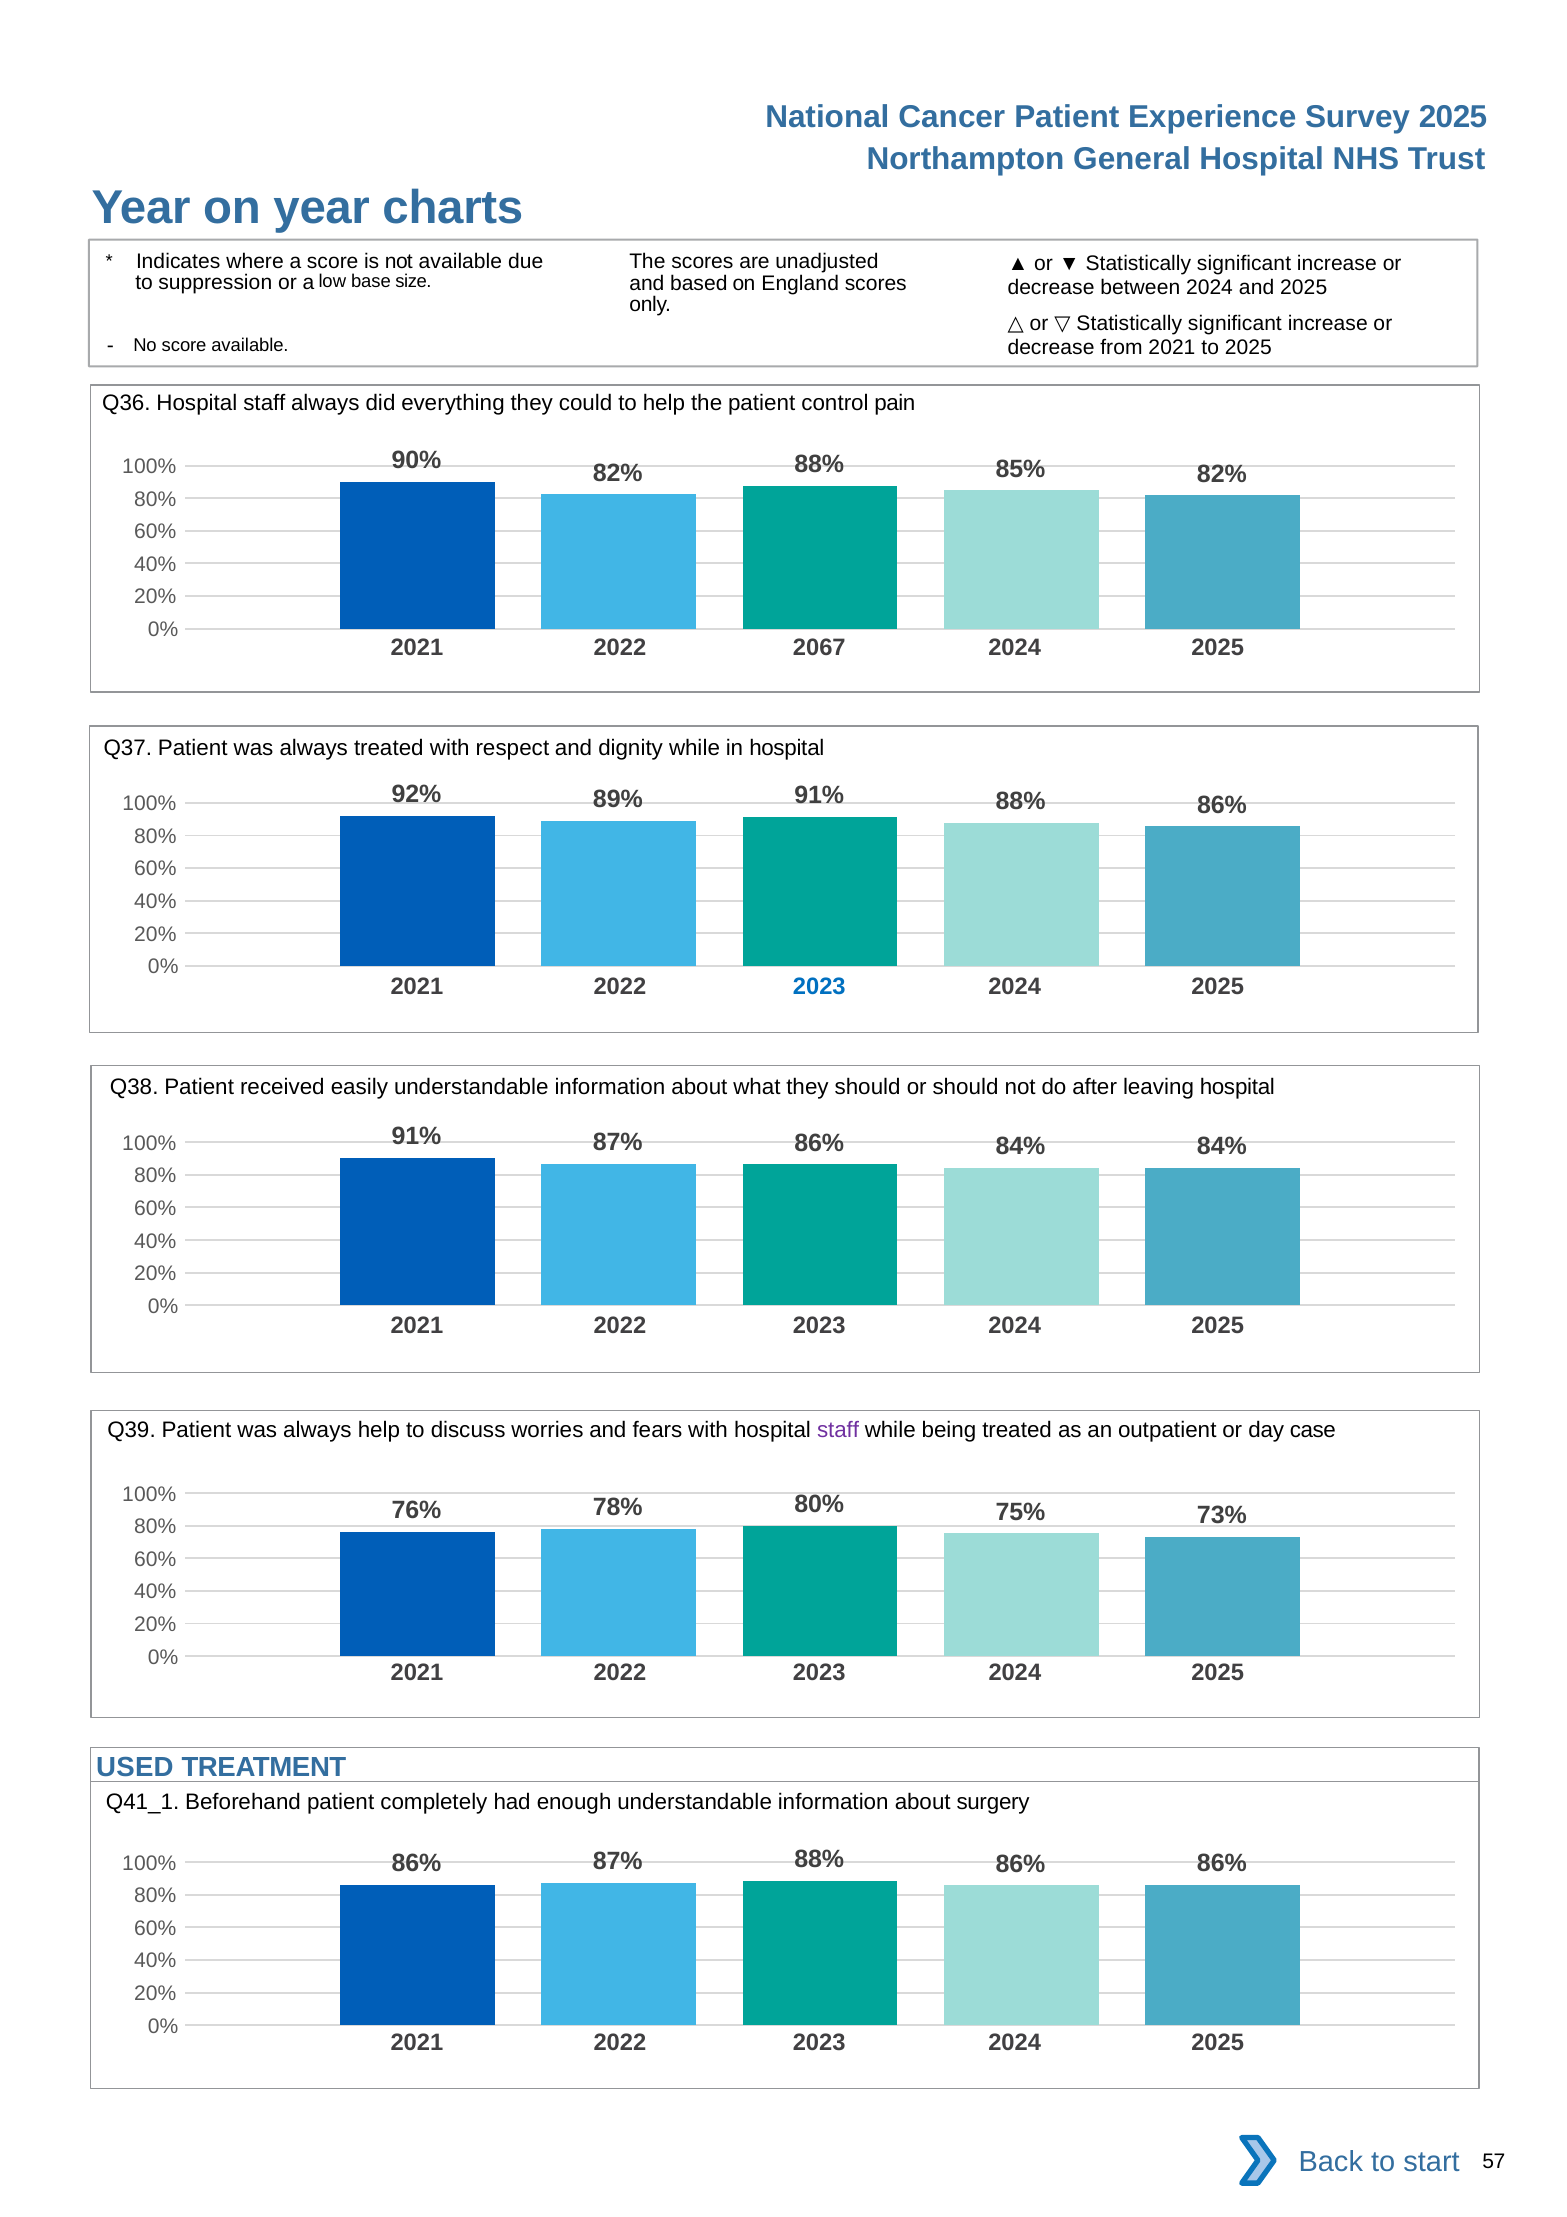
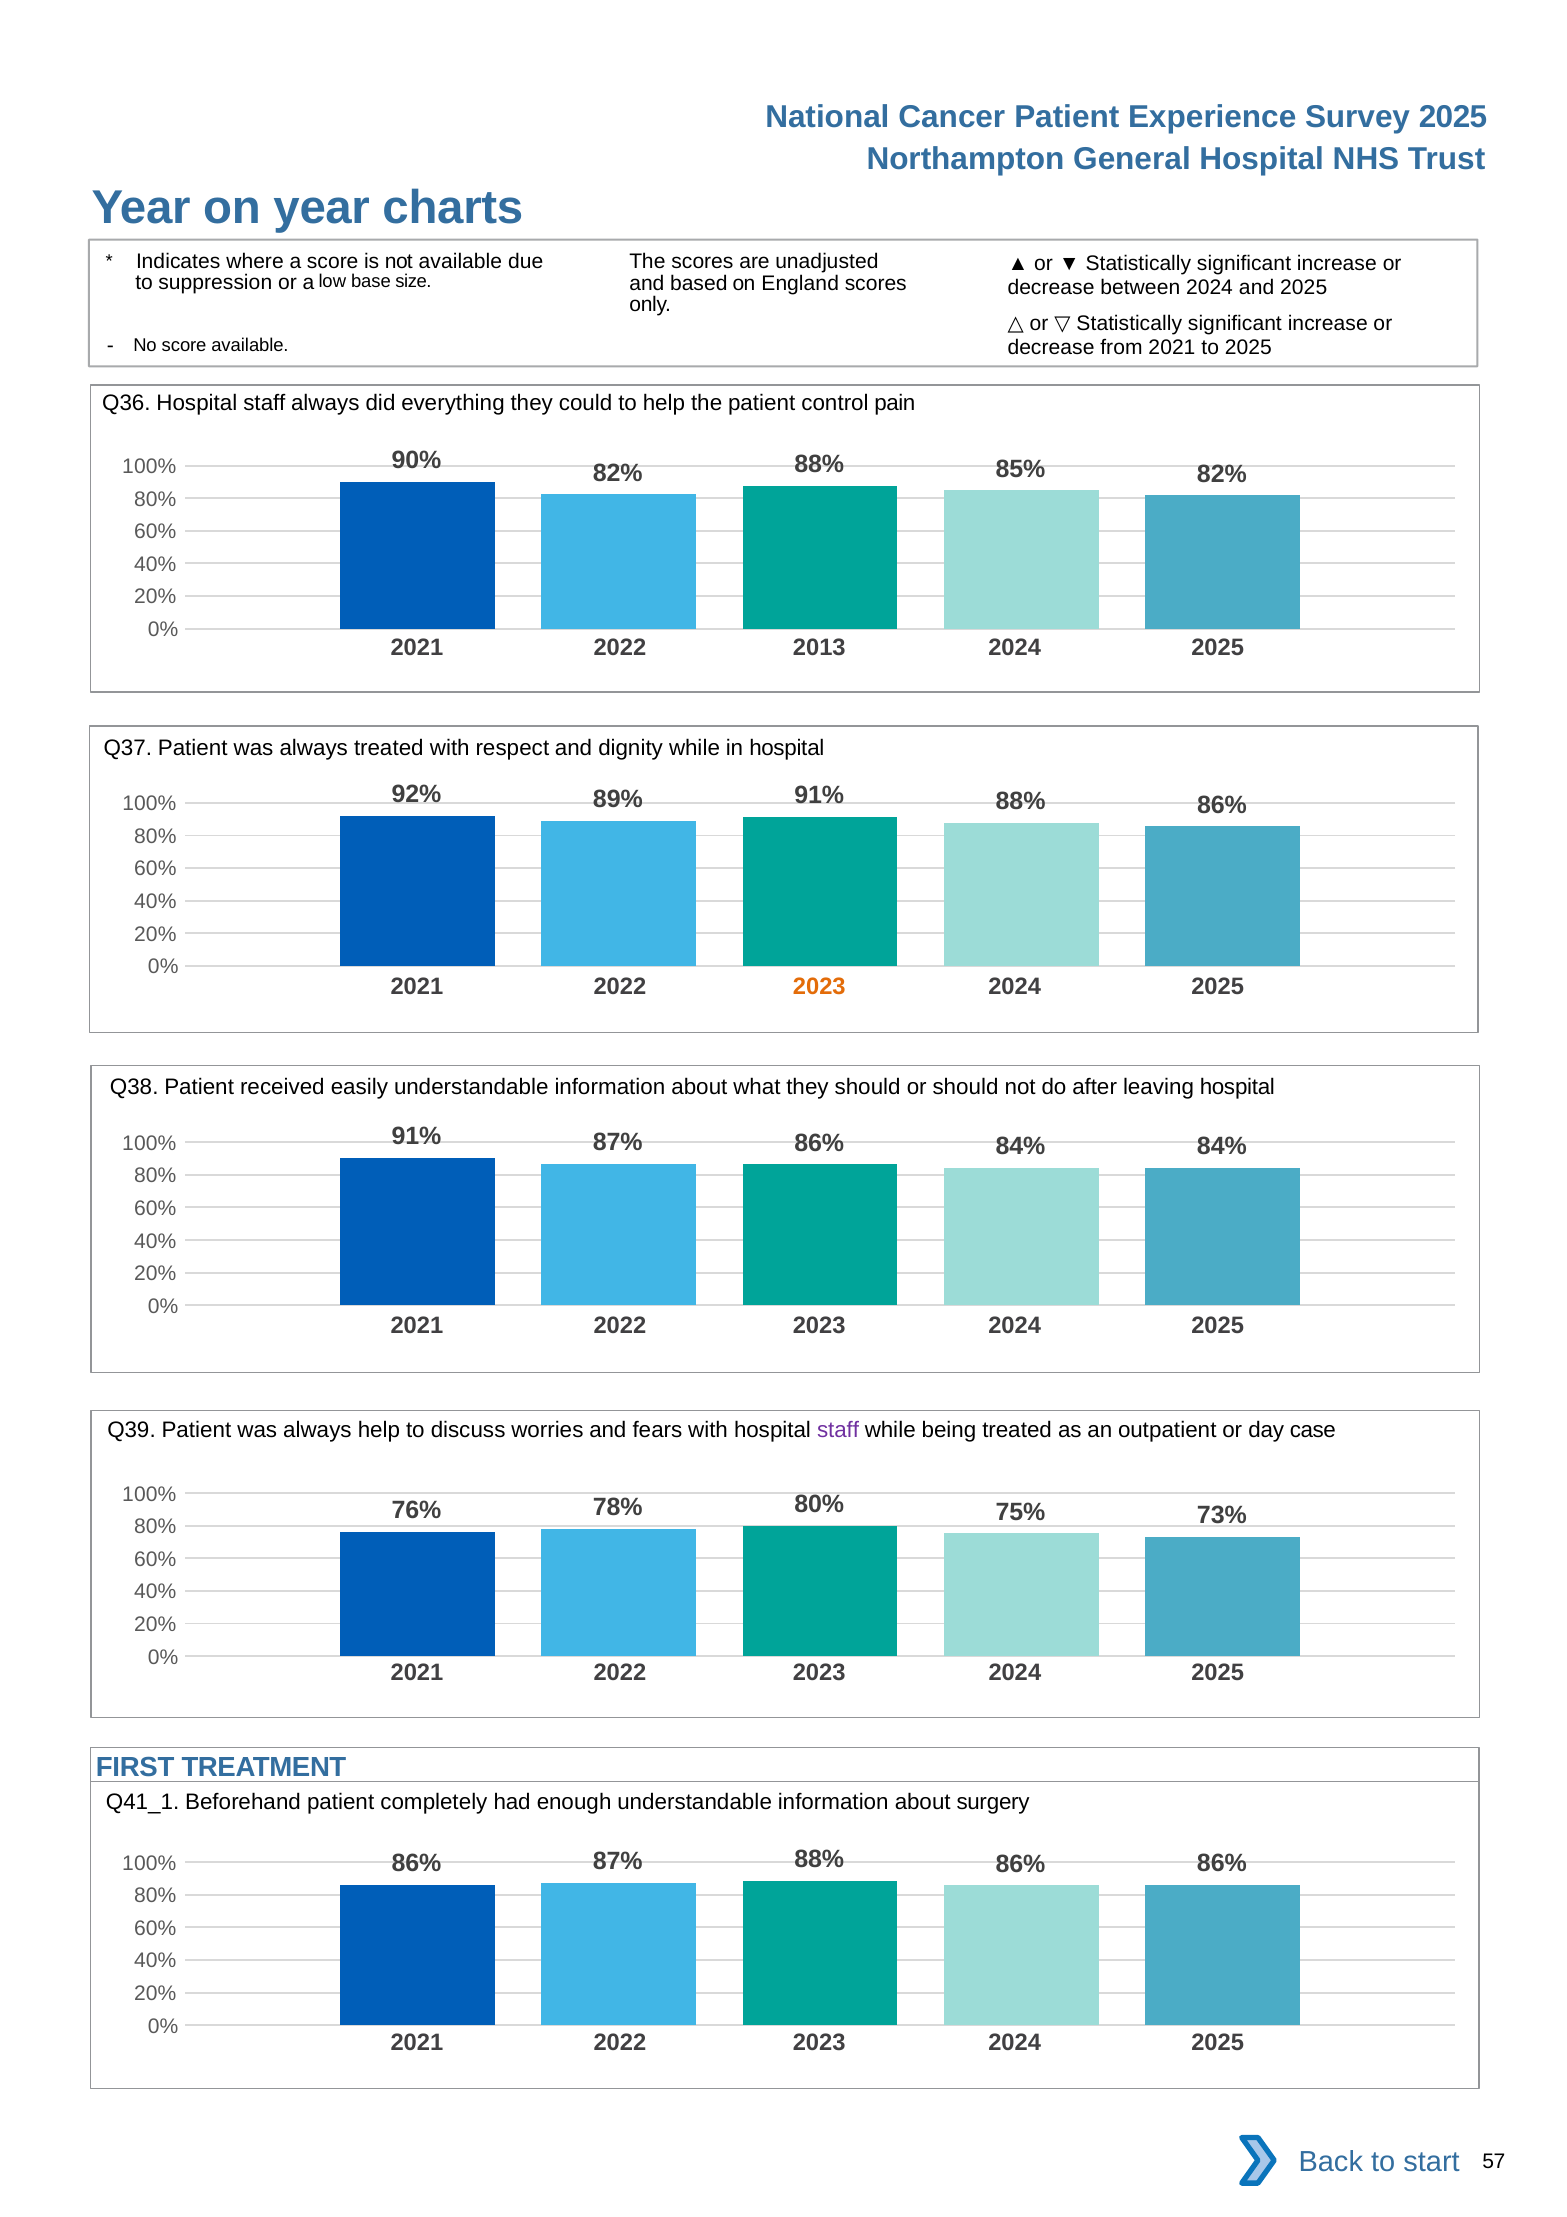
2067: 2067 -> 2013
2023 at (819, 987) colour: blue -> orange
USED: USED -> FIRST
